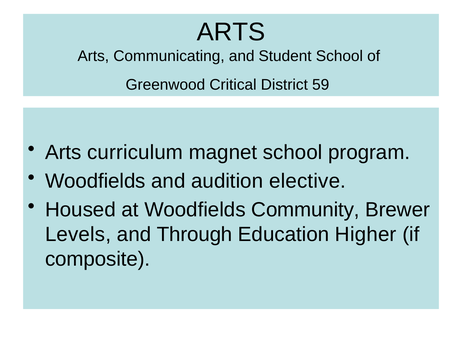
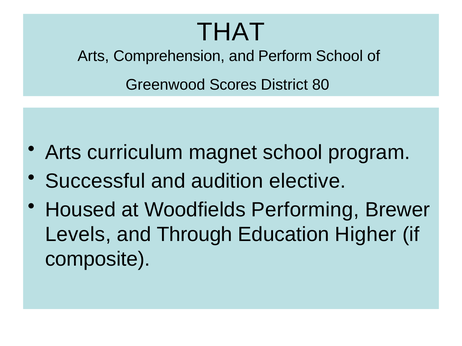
ARTS at (231, 32): ARTS -> THAT
Communicating: Communicating -> Comprehension
Student: Student -> Perform
Critical: Critical -> Scores
59: 59 -> 80
Woodfields at (95, 181): Woodfields -> Successful
Community: Community -> Performing
